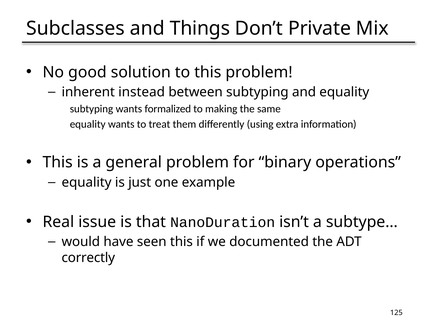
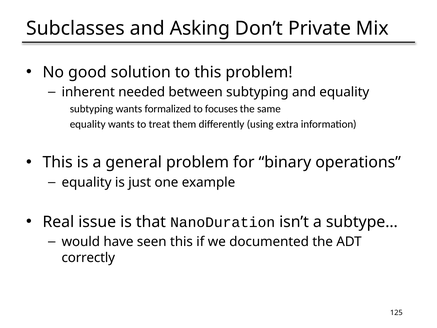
Things: Things -> Asking
instead: instead -> needed
making: making -> focuses
